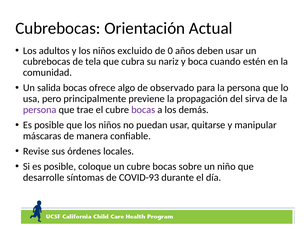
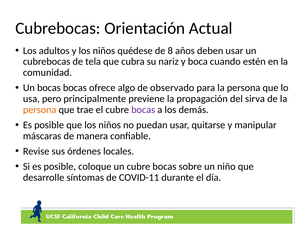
excluido: excluido -> quédese
0: 0 -> 8
Un salida: salida -> bocas
persona at (40, 110) colour: purple -> orange
COVID-93: COVID-93 -> COVID-11
